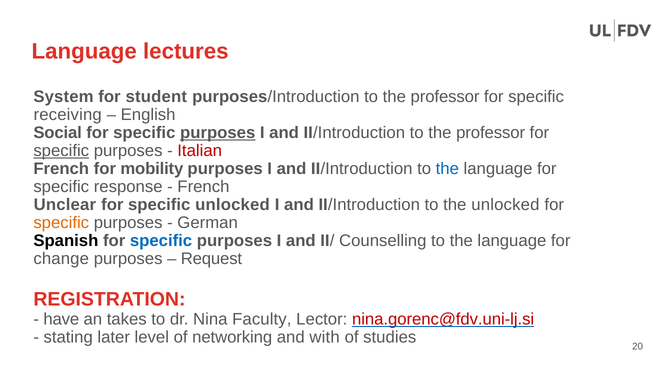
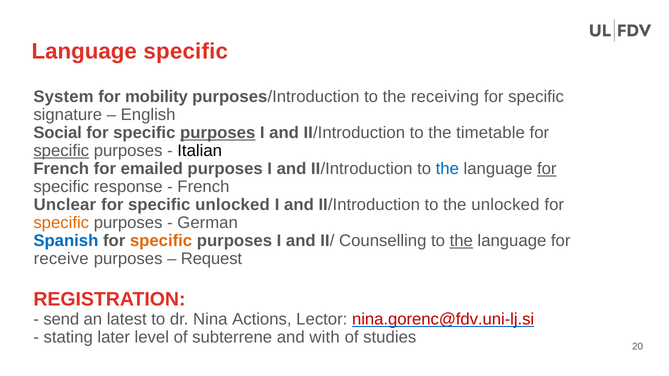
Language lectures: lectures -> specific
student: student -> mobility
purposes/Introduction to the professor: professor -> receiving
receiving: receiving -> signature
II/Introduction to the professor: professor -> timetable
Italian colour: red -> black
mobility: mobility -> emailed
for at (547, 169) underline: none -> present
Spanish colour: black -> blue
specific at (161, 241) colour: blue -> orange
the at (461, 241) underline: none -> present
change: change -> receive
have: have -> send
takes: takes -> latest
Faculty: Faculty -> Actions
networking: networking -> subterrene
